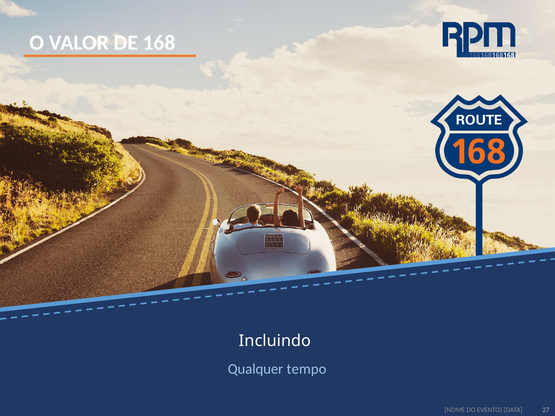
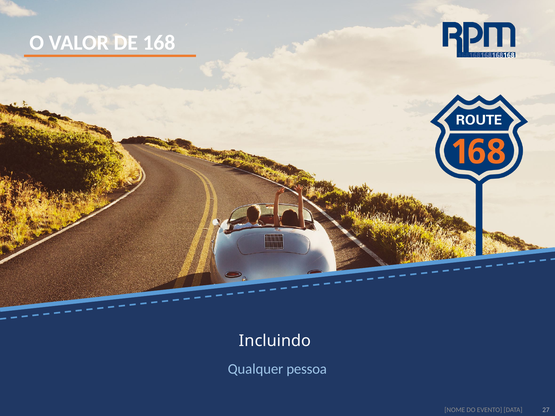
tempo: tempo -> pessoa
